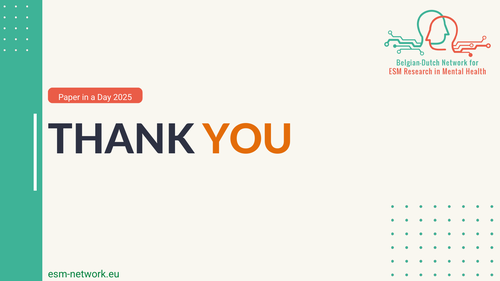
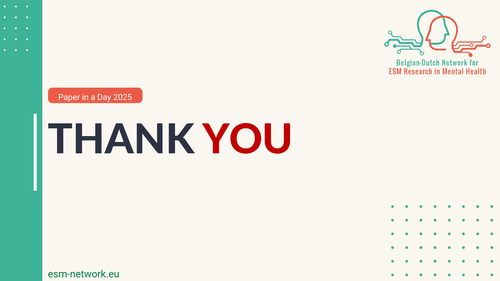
YOU colour: orange -> red
